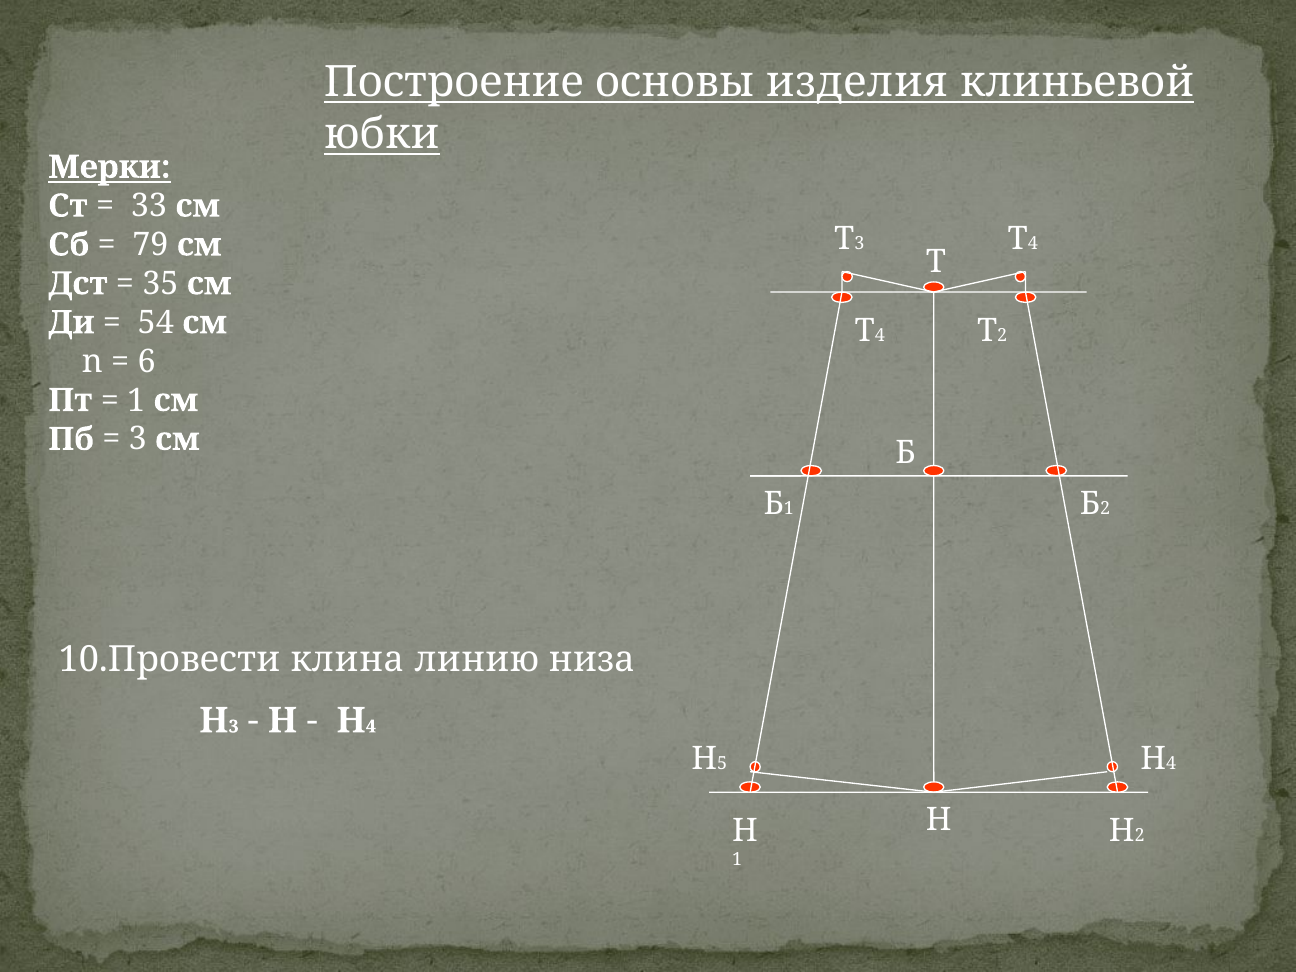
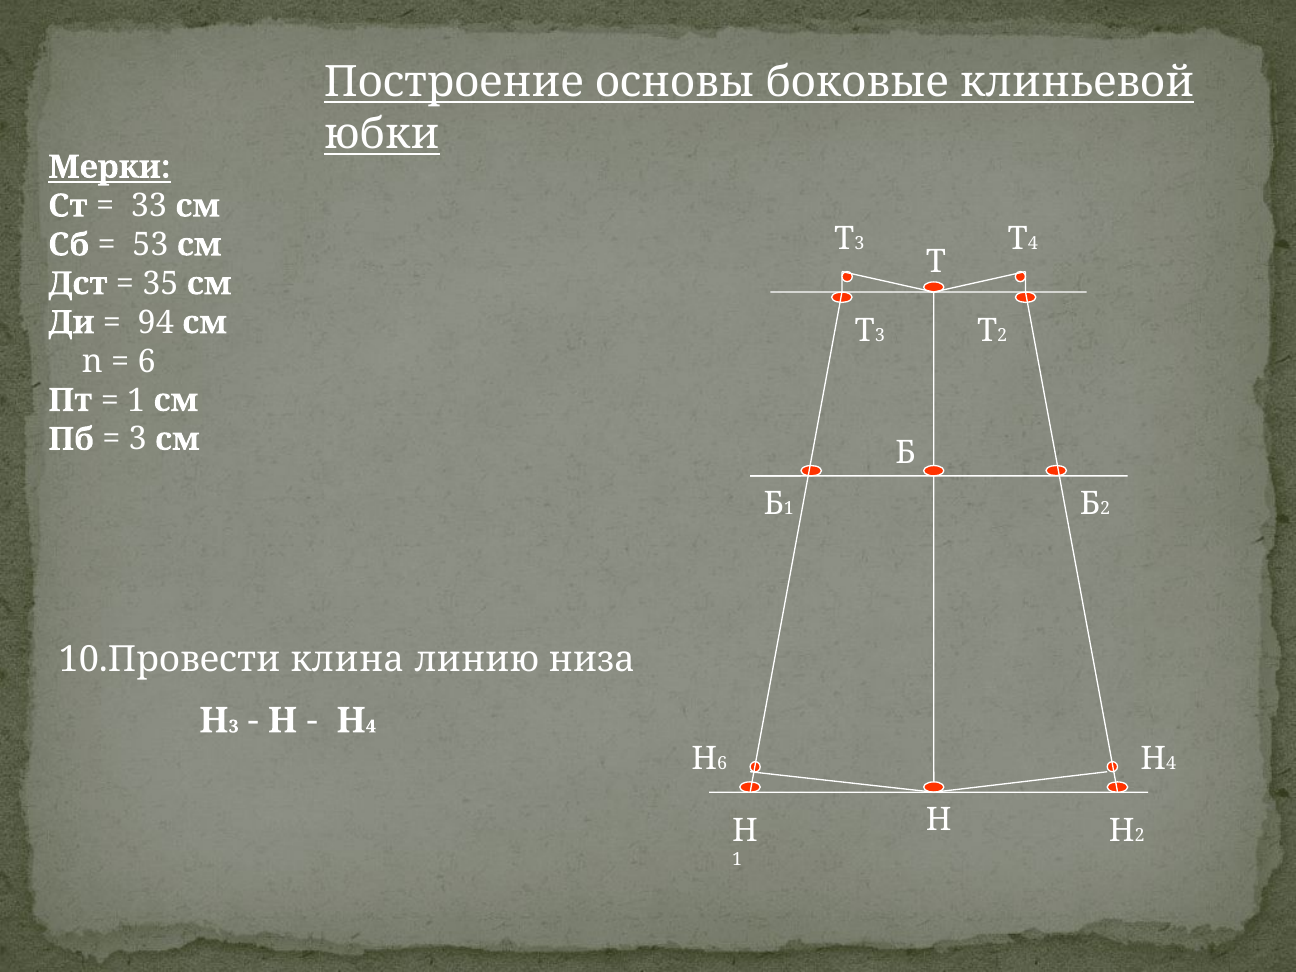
изделия: изделия -> боковые
79: 79 -> 53
54: 54 -> 94
4 at (880, 335): 4 -> 3
Н 5: 5 -> 6
